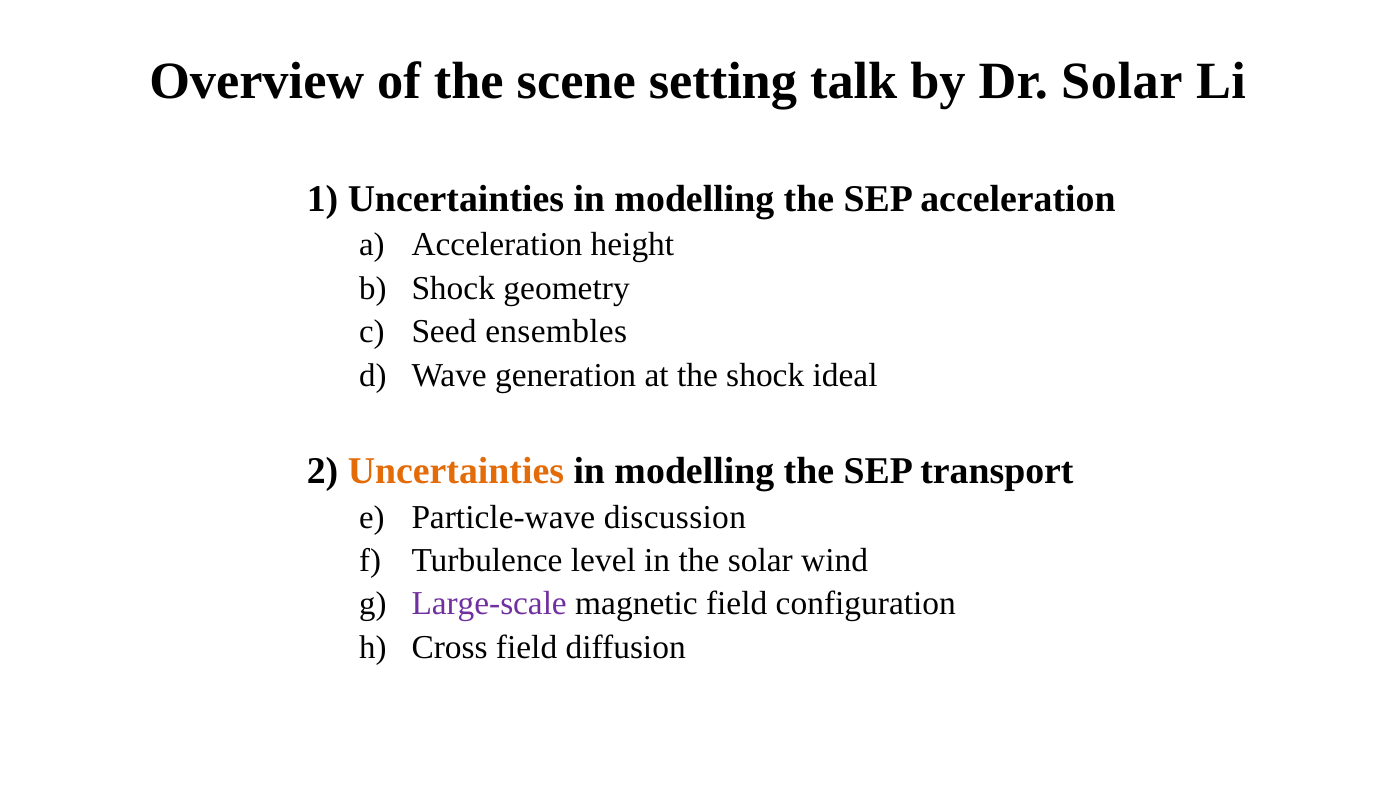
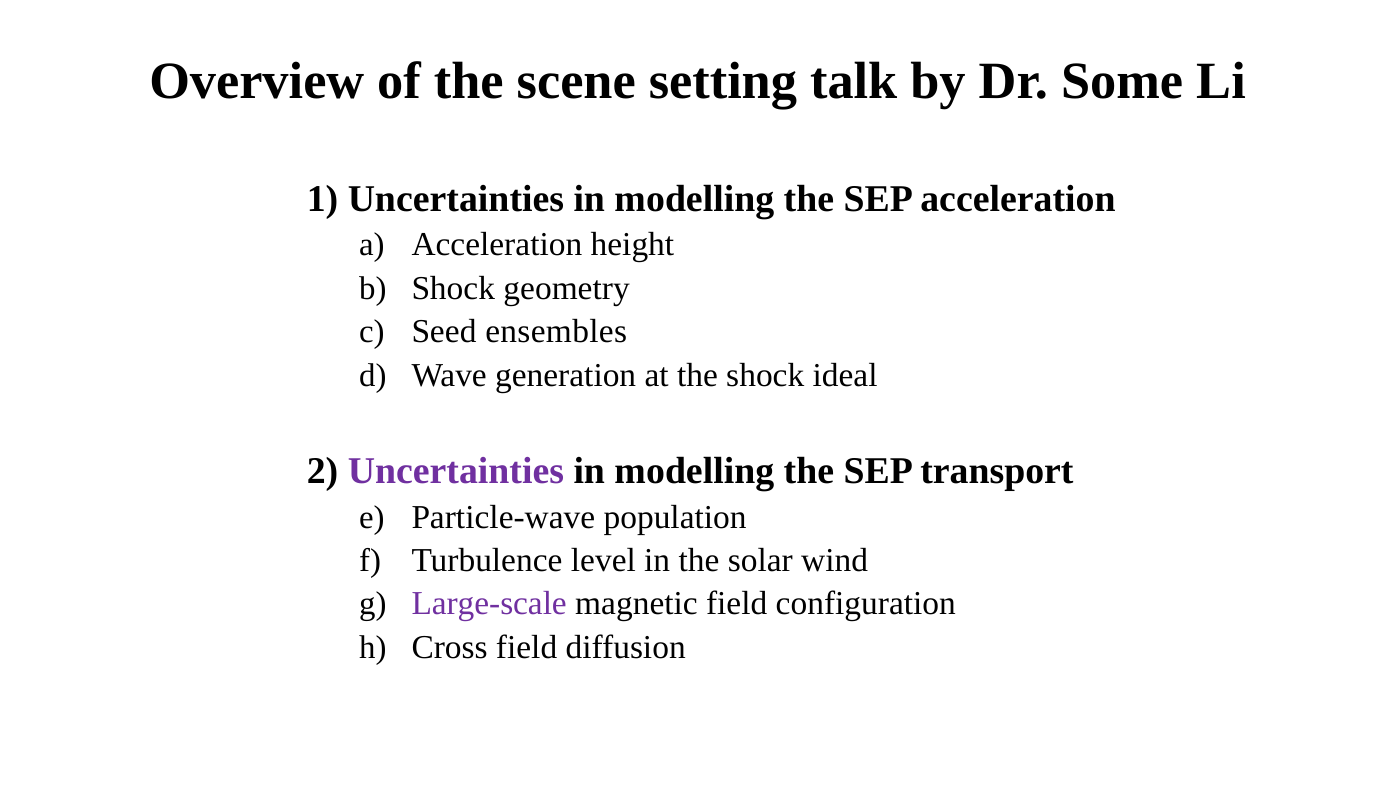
Dr Solar: Solar -> Some
Uncertainties at (456, 471) colour: orange -> purple
discussion: discussion -> population
